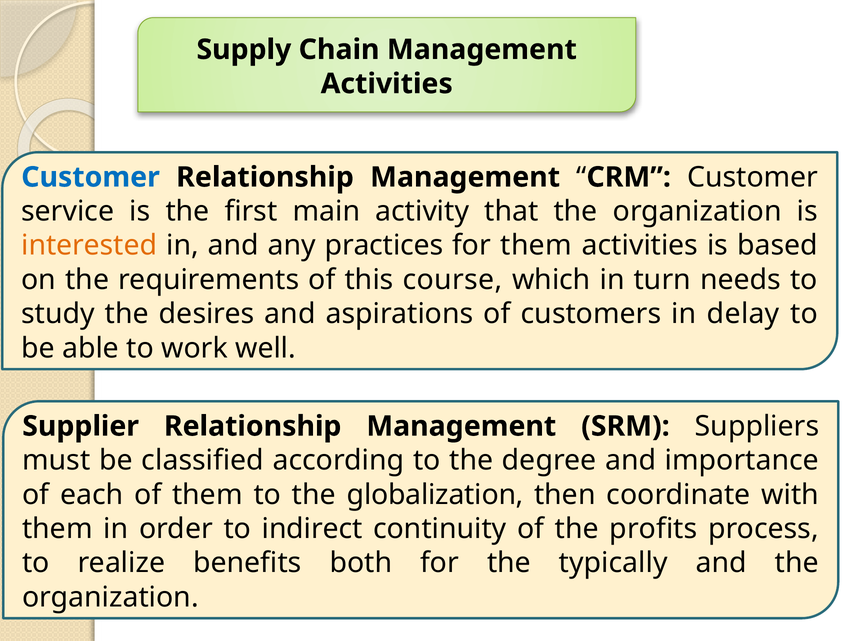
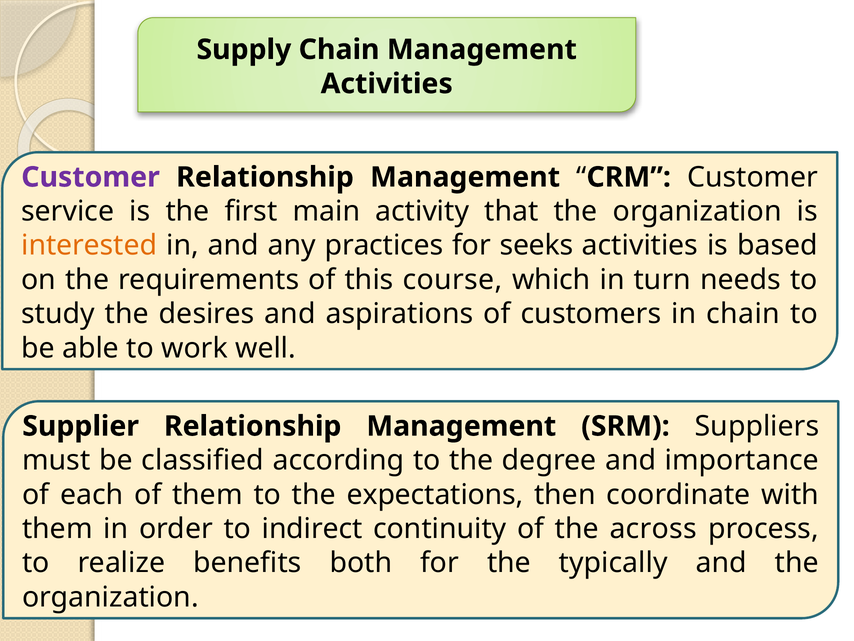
Customer at (91, 177) colour: blue -> purple
for them: them -> seeks
in delay: delay -> chain
globalization: globalization -> expectations
profits: profits -> across
